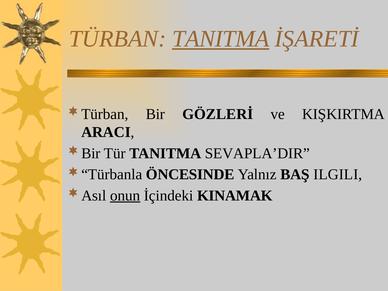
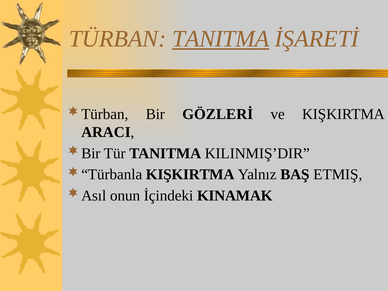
SEVAPLA’DIR: SEVAPLA’DIR -> KILINMIŞ’DIR
ÖNCESINDE at (190, 174): ÖNCESINDE -> KIŞKIRTMA
ILGILI: ILGILI -> ETMIŞ
onun underline: present -> none
